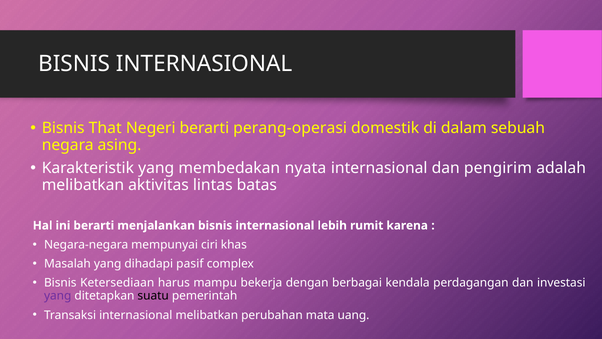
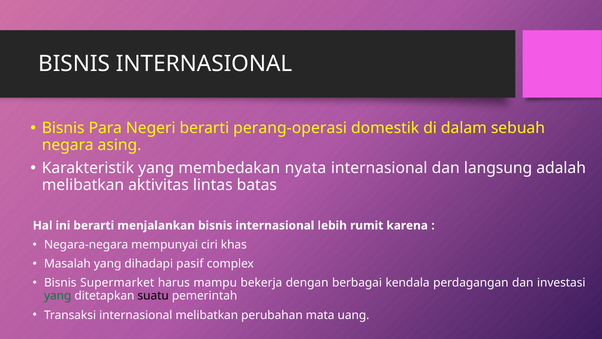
That: That -> Para
pengirim: pengirim -> langsung
Ketersediaan: Ketersediaan -> Supermarket
yang at (58, 296) colour: purple -> green
